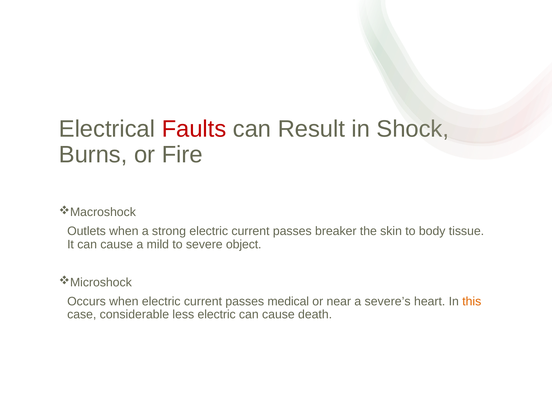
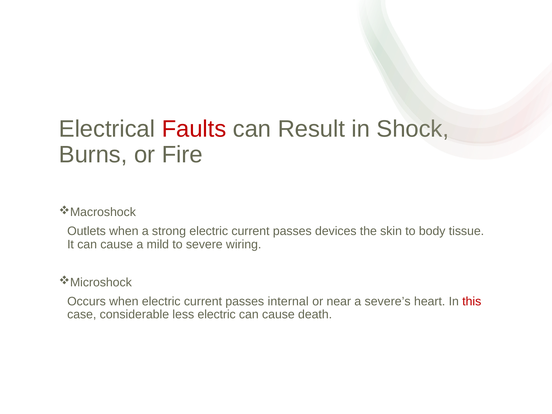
breaker: breaker -> devices
object: object -> wiring
medical: medical -> internal
this colour: orange -> red
